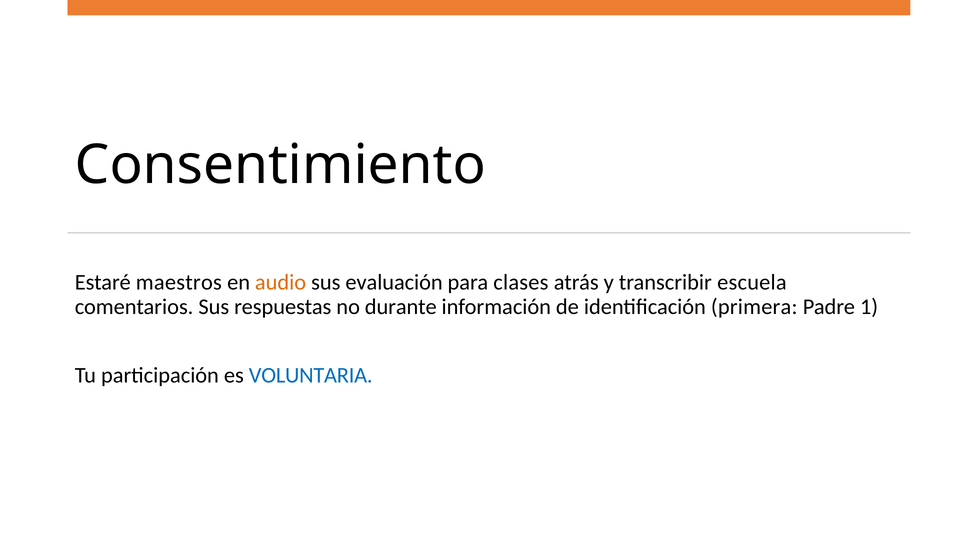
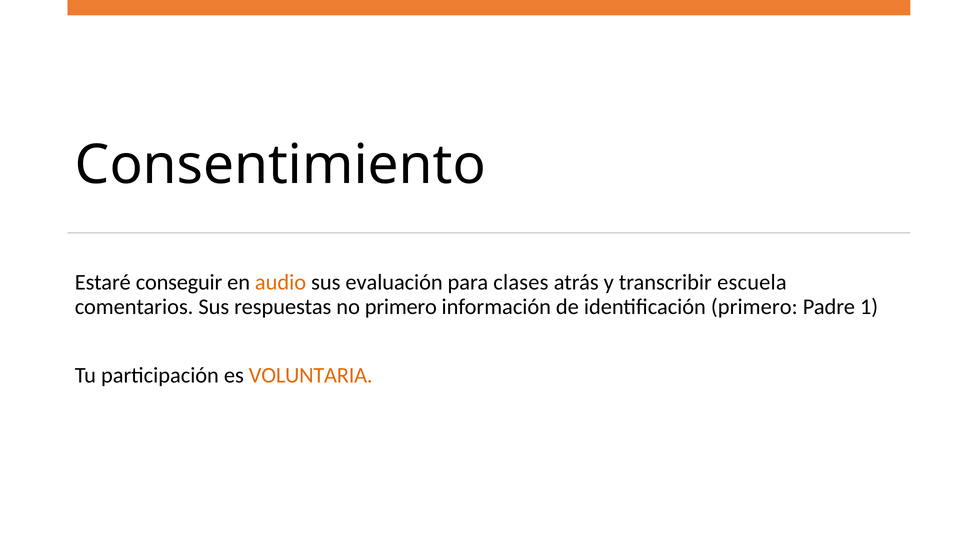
maestros: maestros -> conseguir
no durante: durante -> primero
identificación primera: primera -> primero
VOLUNTARIA colour: blue -> orange
